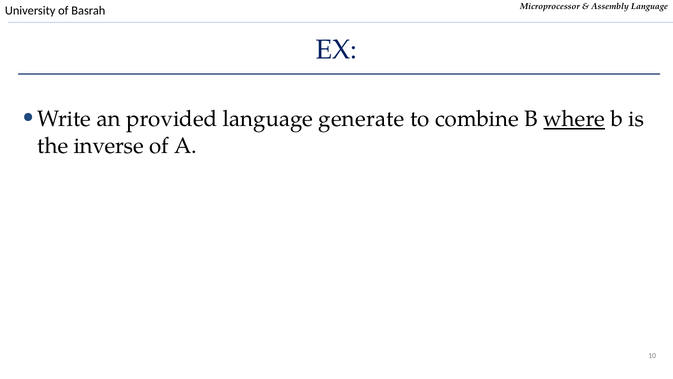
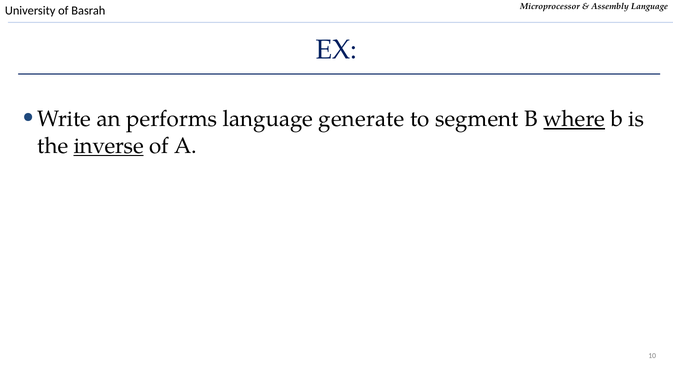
provided: provided -> performs
combine: combine -> segment
inverse underline: none -> present
